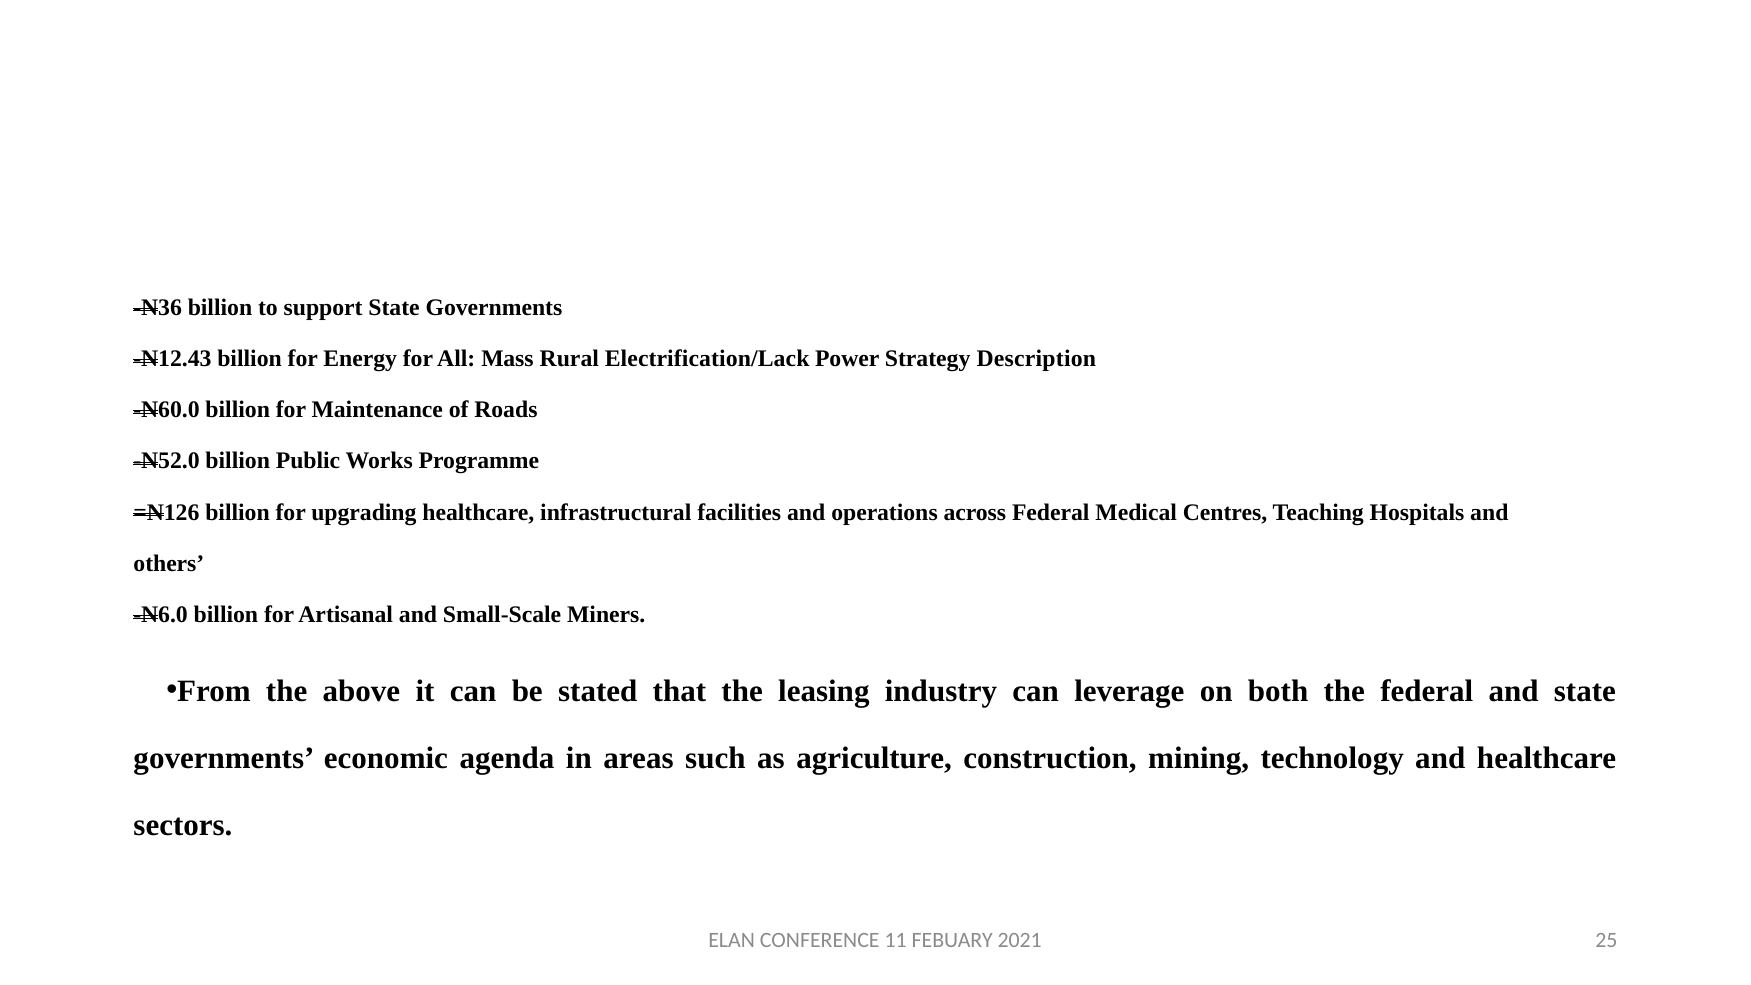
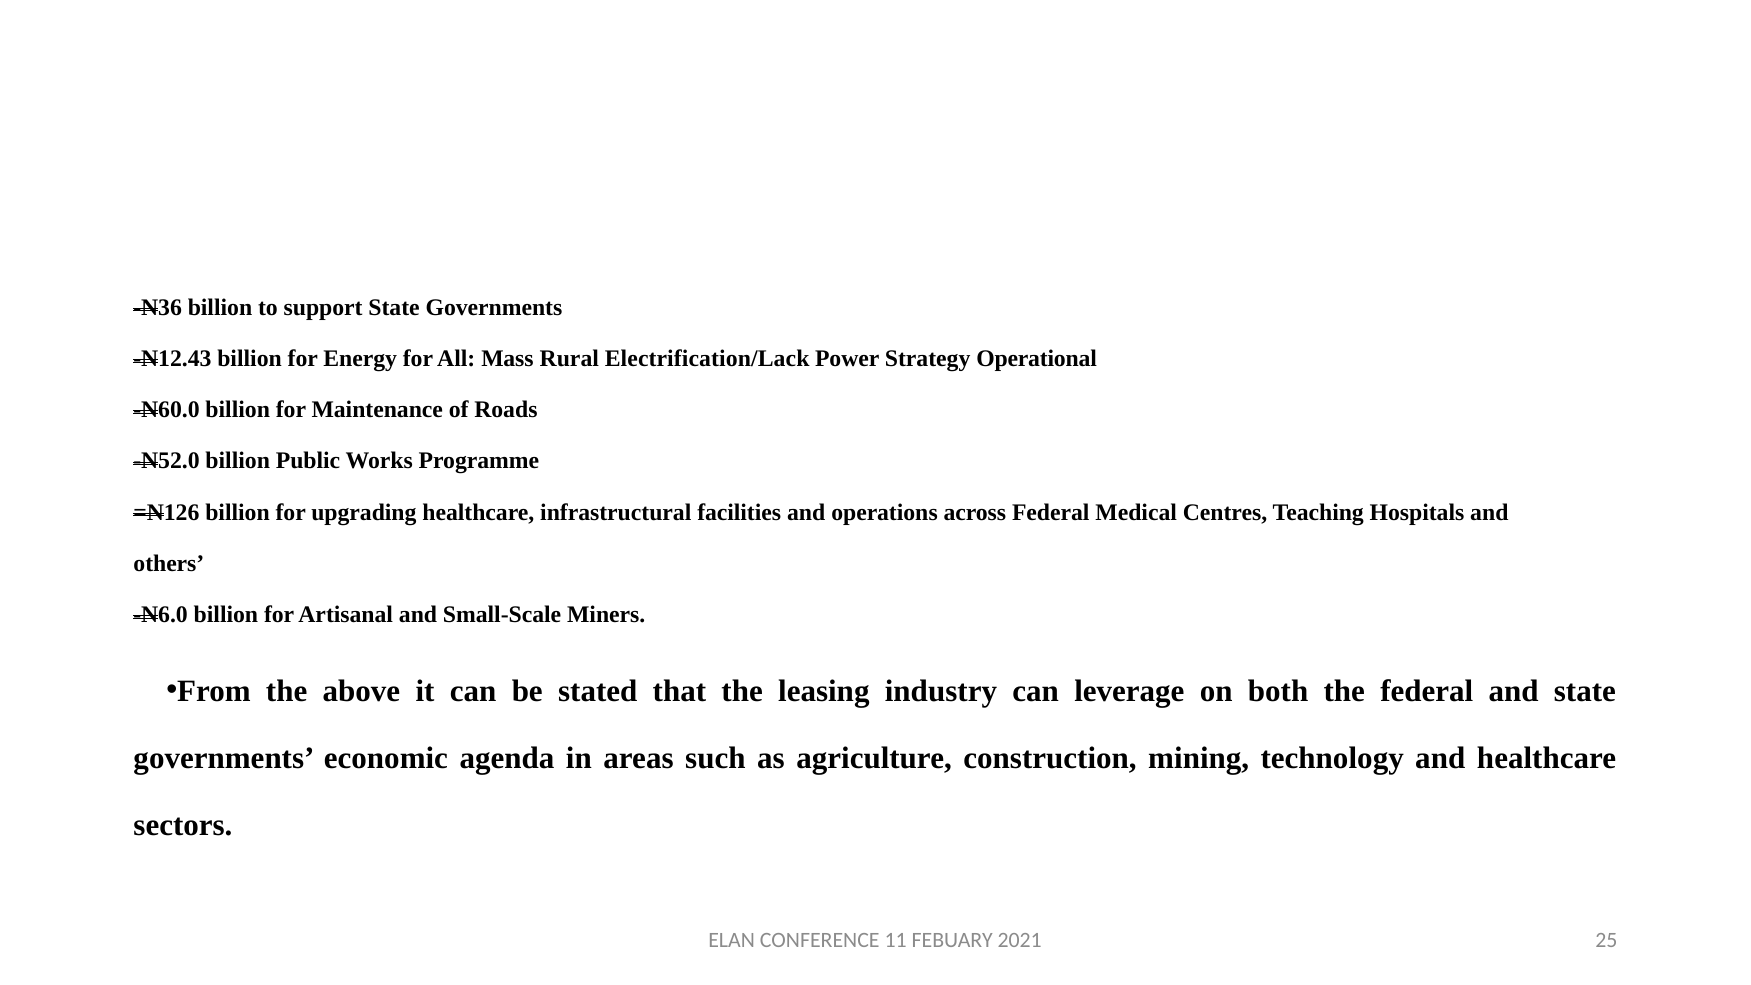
Description: Description -> Operational
